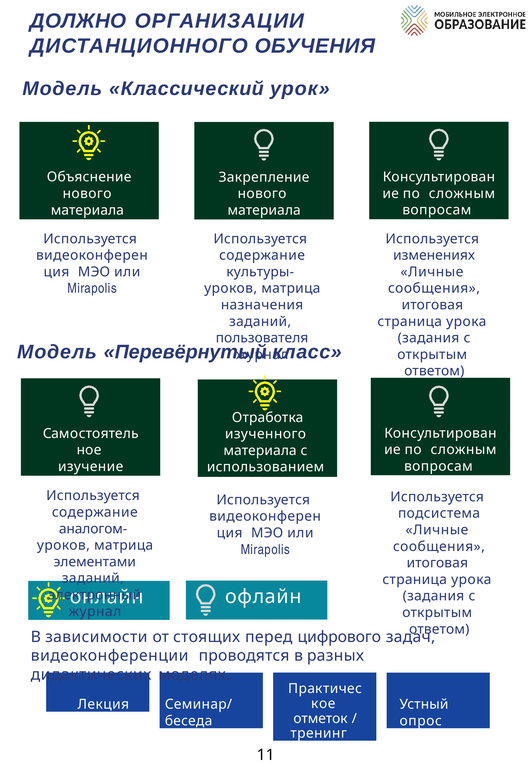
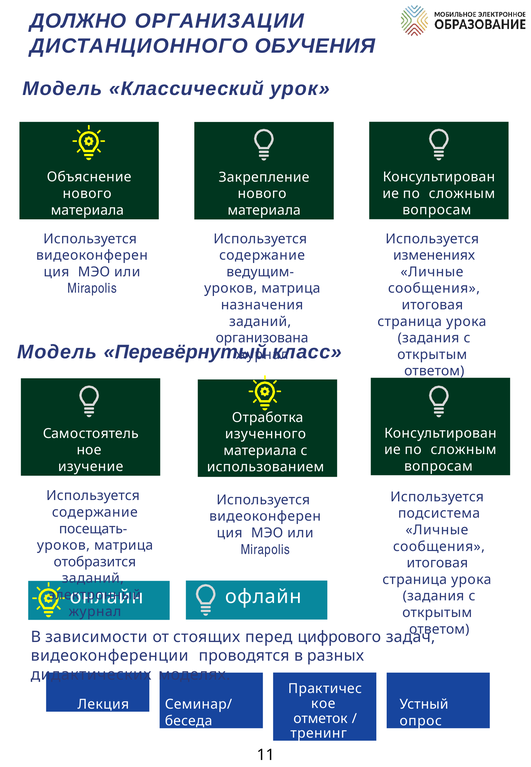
культуры-: культуры- -> ведущим-
пользователя: пользователя -> организована
аналогом-: аналогом- -> посещать-
элементами: элементами -> отобразится
